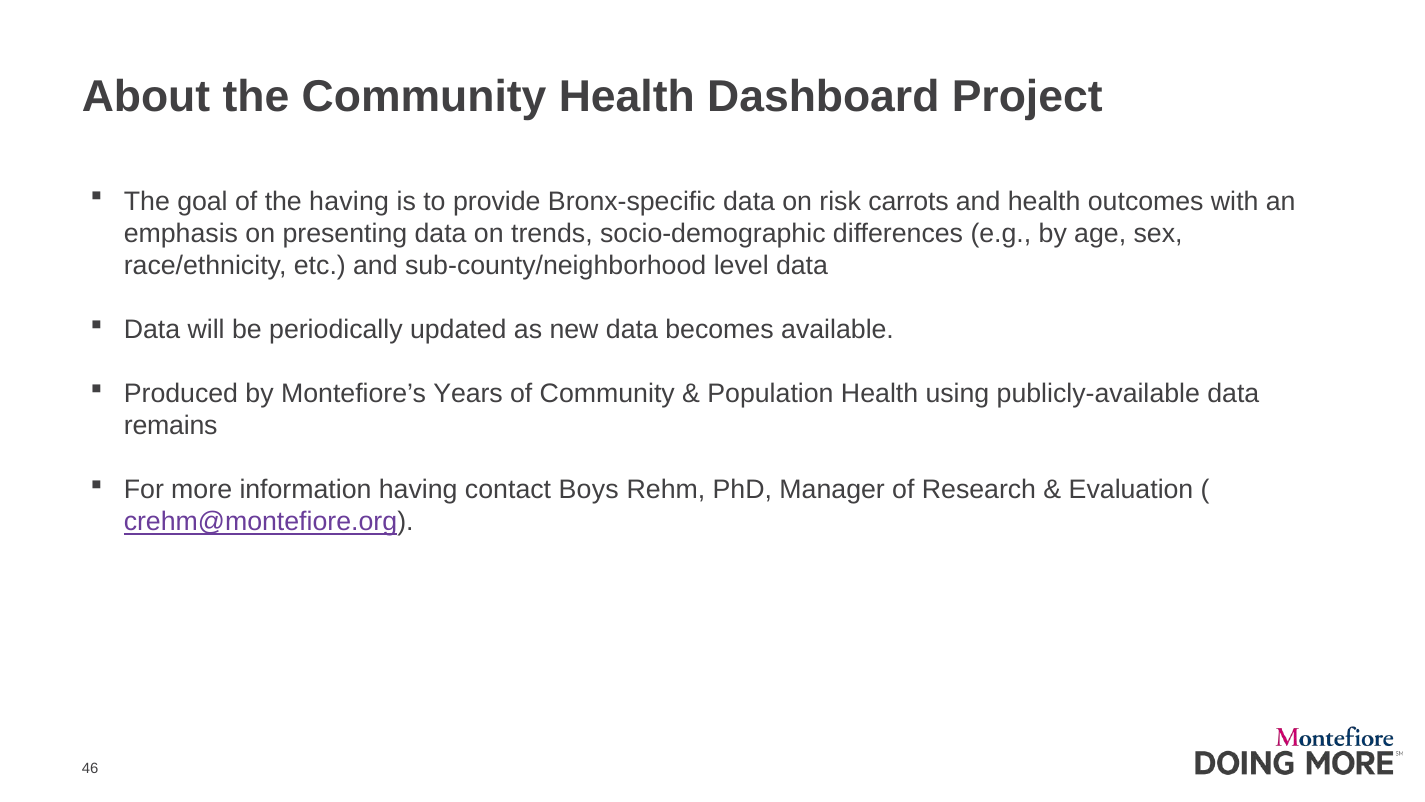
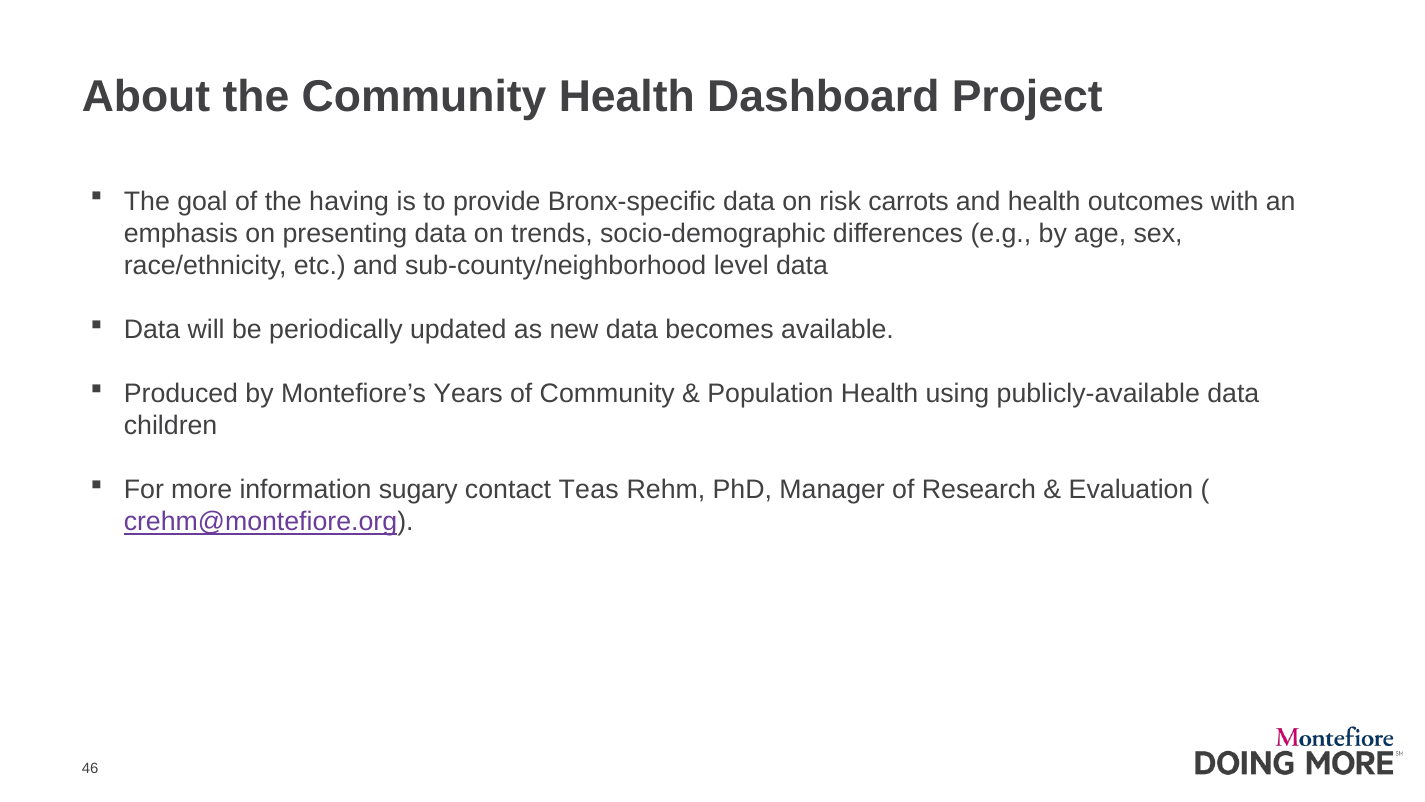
remains: remains -> children
information having: having -> sugary
Boys: Boys -> Teas
